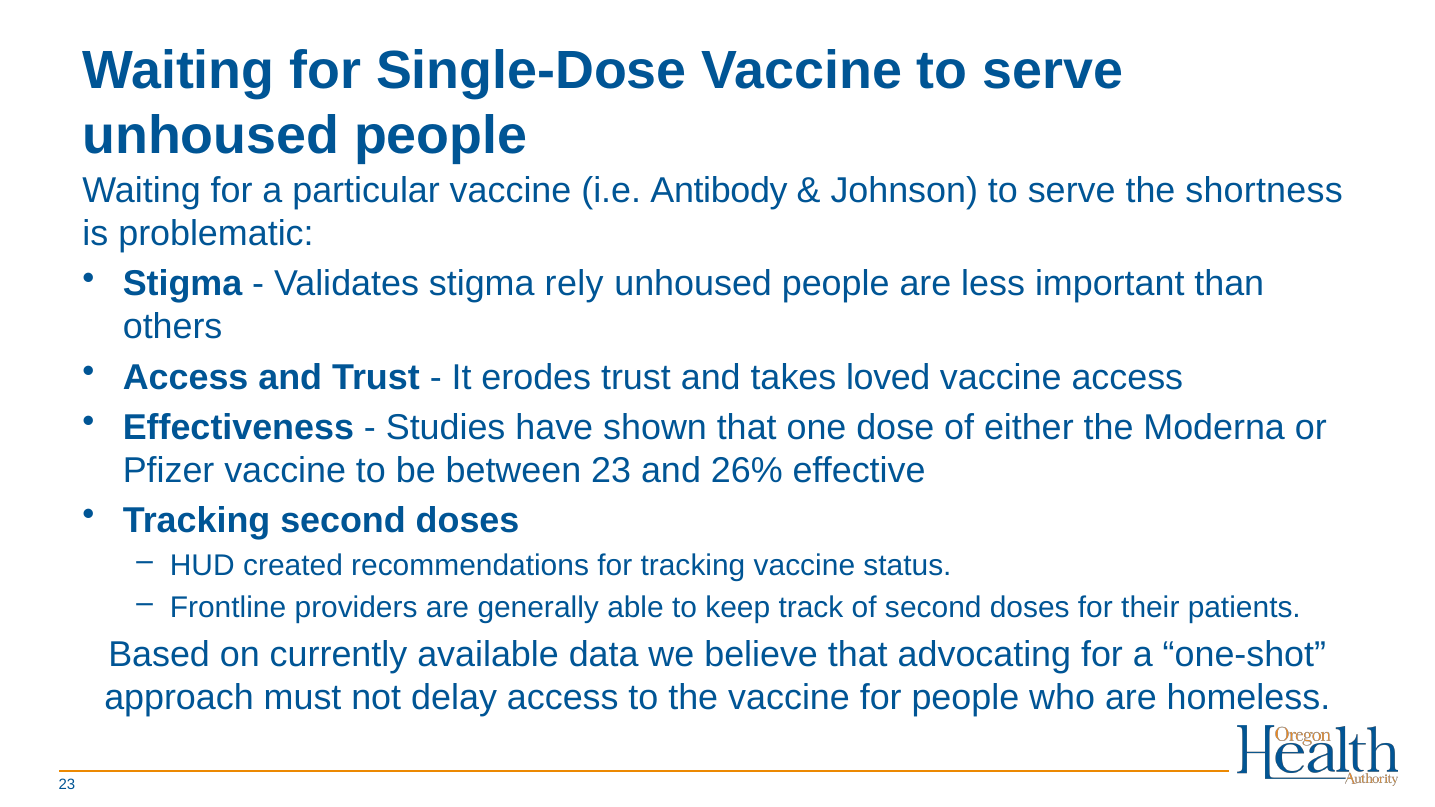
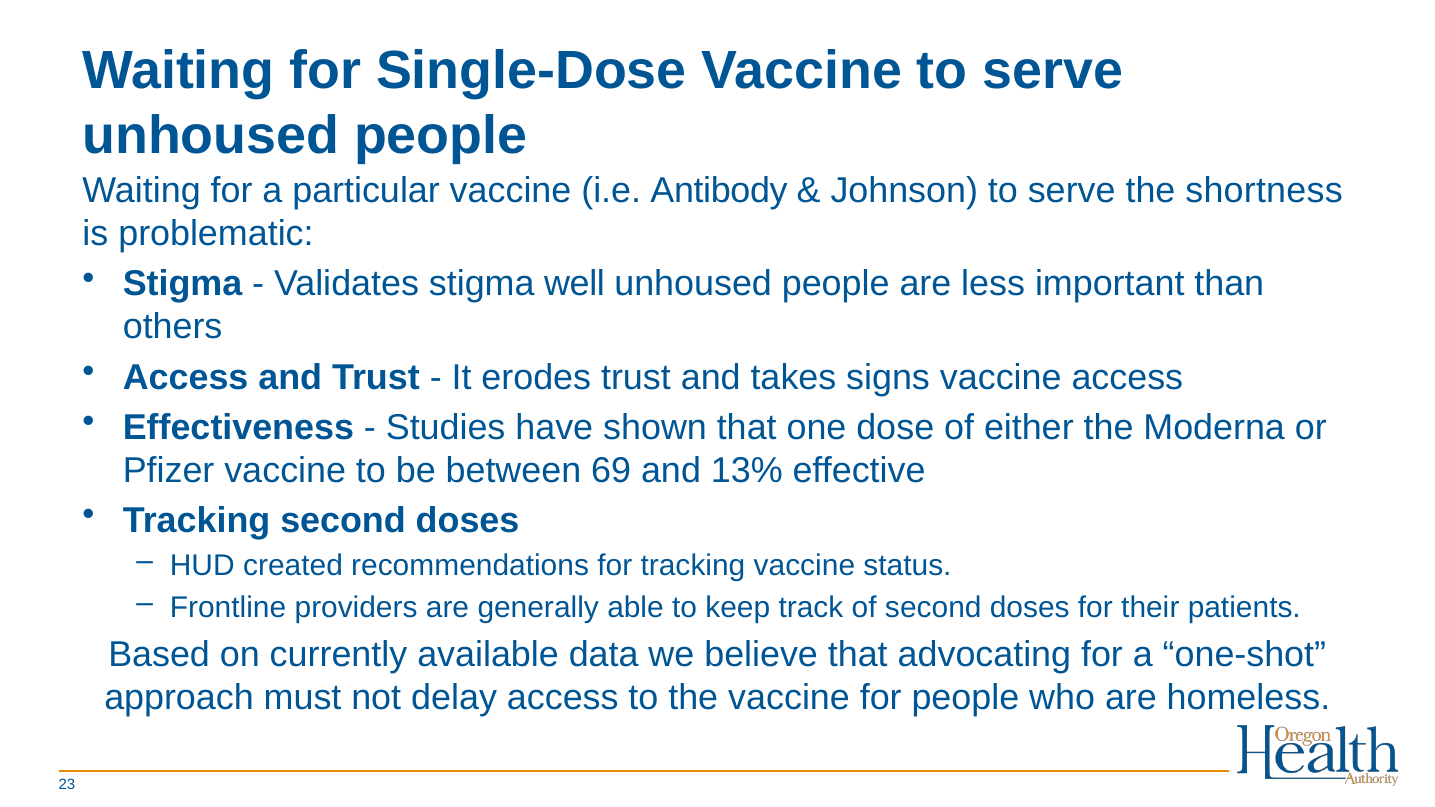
rely: rely -> well
loved: loved -> signs
between 23: 23 -> 69
26%: 26% -> 13%
